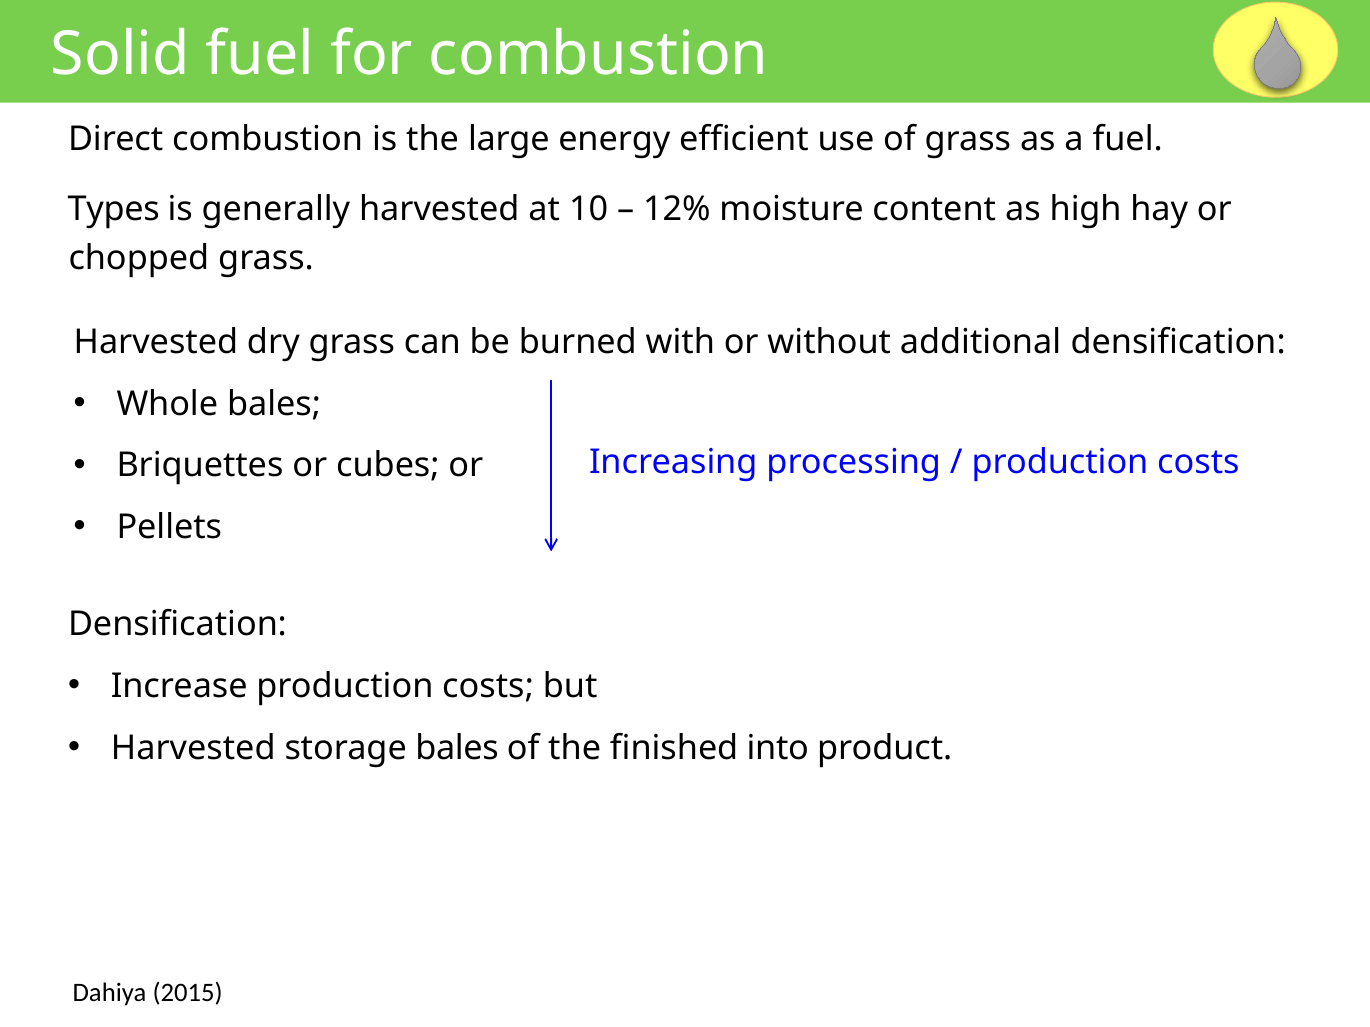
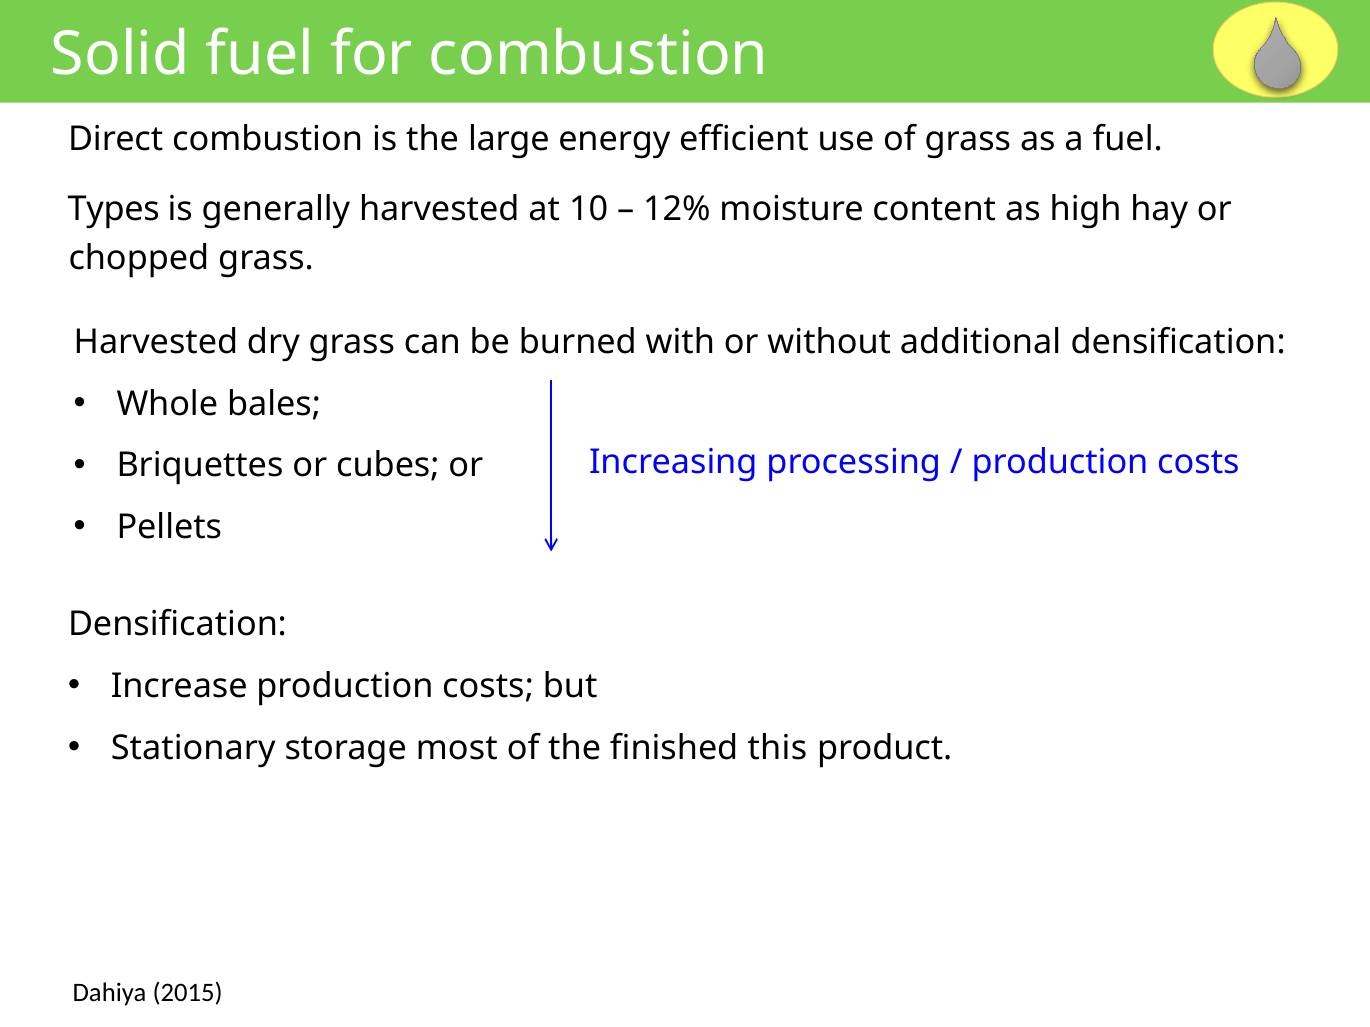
Harvested at (193, 748): Harvested -> Stationary
storage bales: bales -> most
into: into -> this
